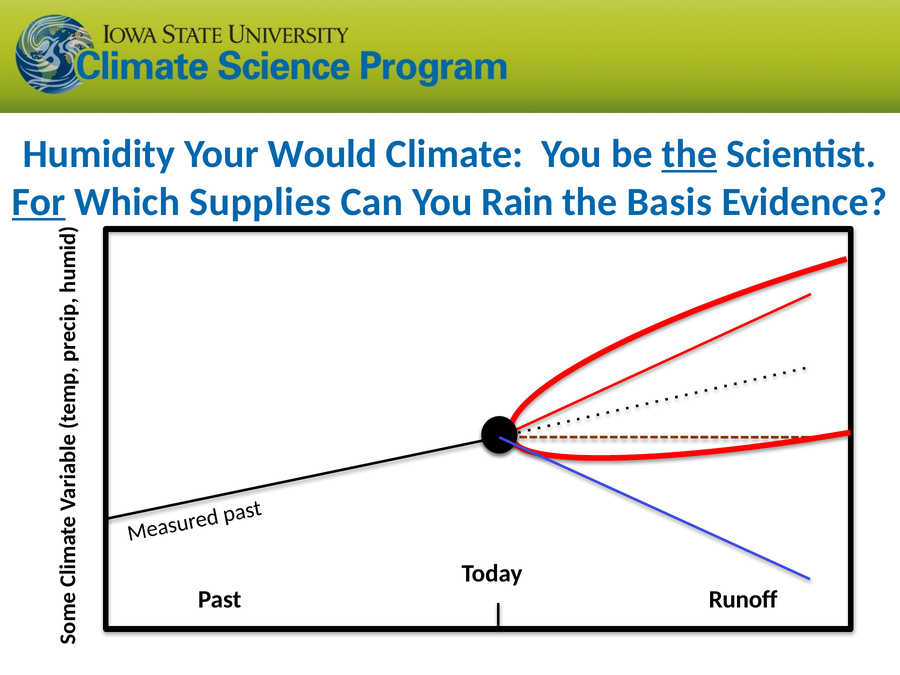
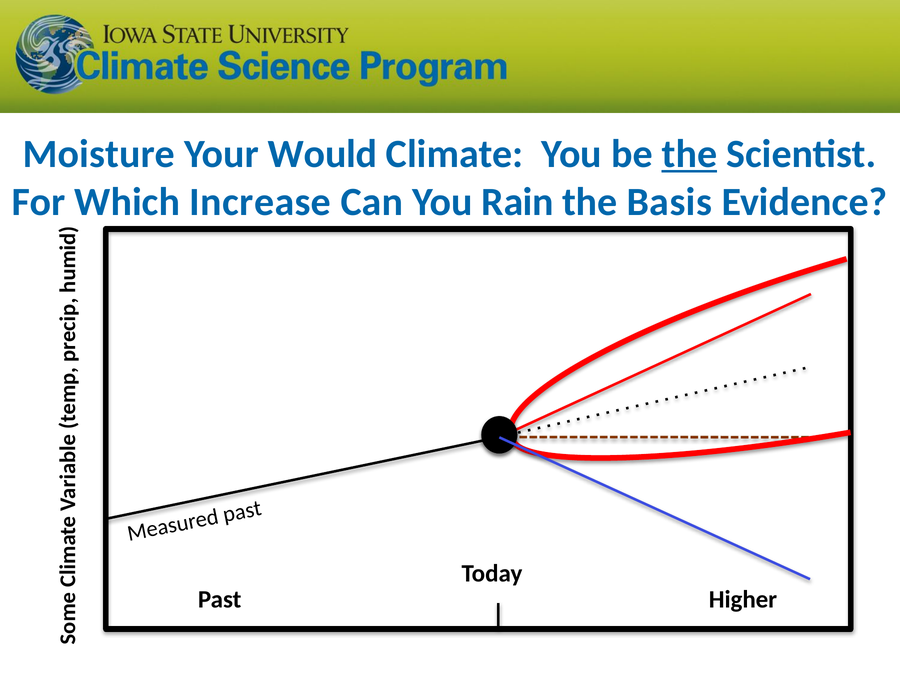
Humidity: Humidity -> Moisture
For underline: present -> none
Supplies: Supplies -> Increase
Runoff: Runoff -> Higher
